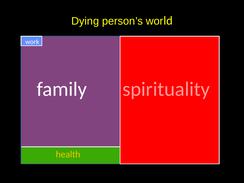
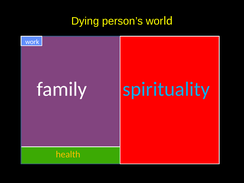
spirituality colour: pink -> light blue
